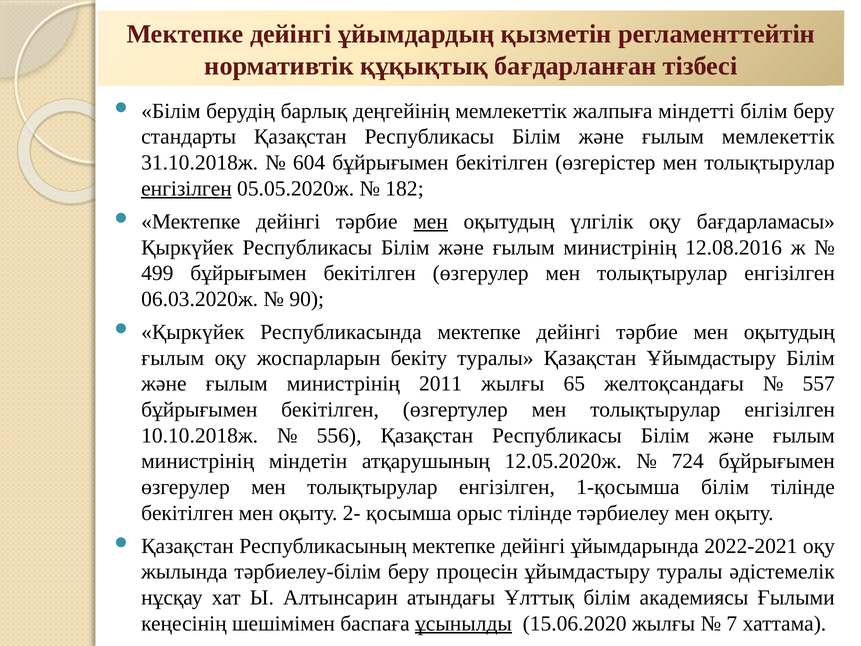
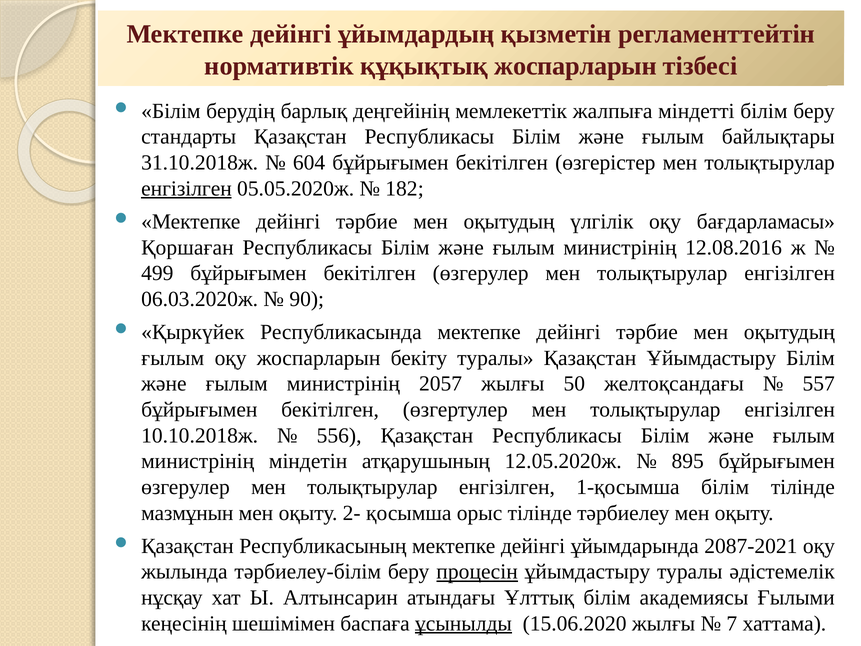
құқықтық бағдарланған: бағдарланған -> жоспарларын
ғылым мемлекеттік: мемлекеттік -> байлықтары
мен at (431, 222) underline: present -> none
Қыркүйек at (187, 247): Қыркүйек -> Қоршаған
2011: 2011 -> 2057
65: 65 -> 50
724: 724 -> 895
бекітілген at (187, 513): бекітілген -> мазмұнын
2022-2021: 2022-2021 -> 2087-2021
процесін underline: none -> present
